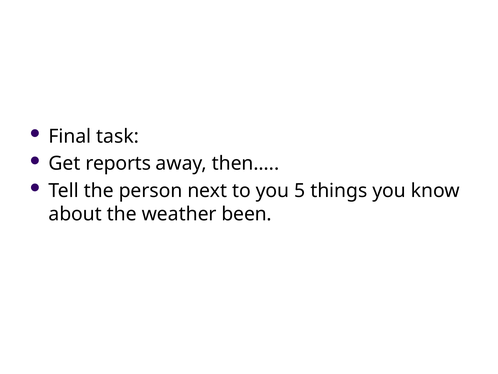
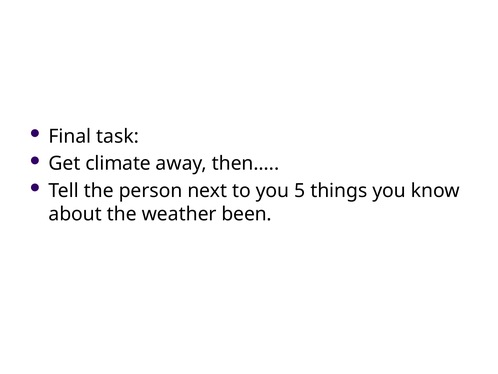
reports: reports -> climate
